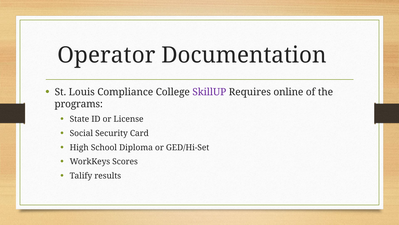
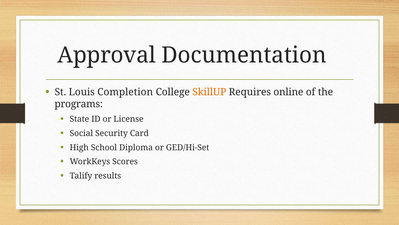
Operator: Operator -> Approval
Compliance: Compliance -> Completion
SkillUP colour: purple -> orange
